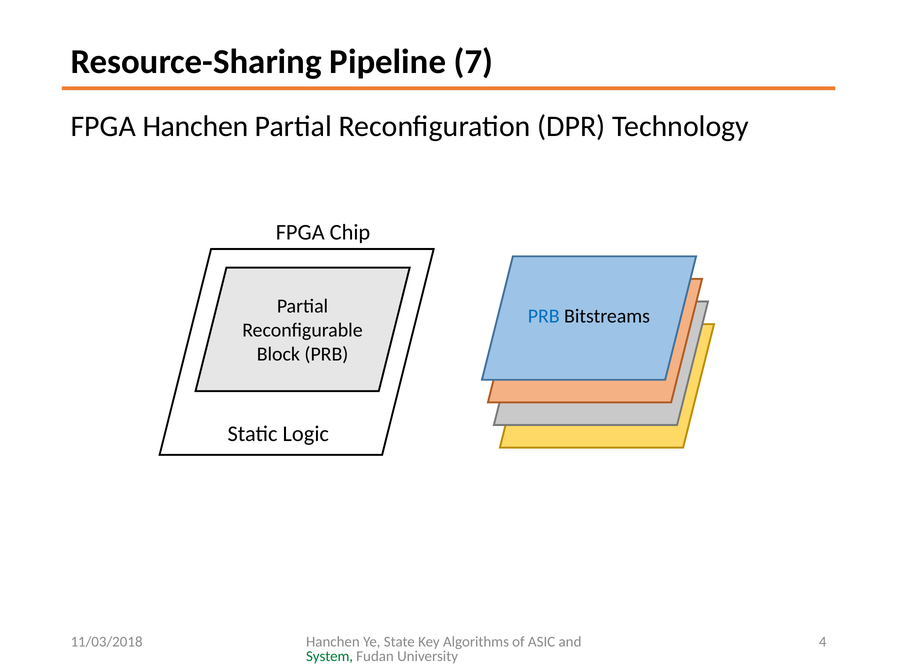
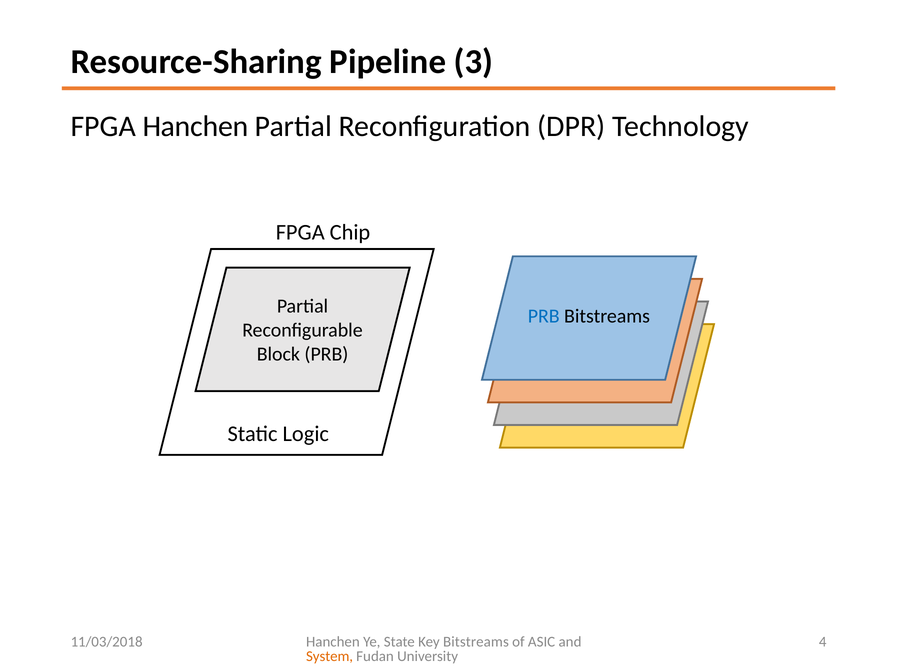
7: 7 -> 3
Key Algorithms: Algorithms -> Bitstreams
System colour: green -> orange
